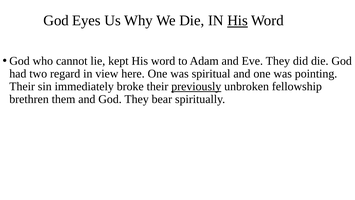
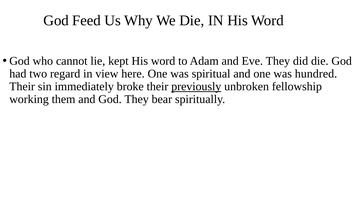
Eyes: Eyes -> Feed
His at (238, 21) underline: present -> none
pointing: pointing -> hundred
brethren: brethren -> working
